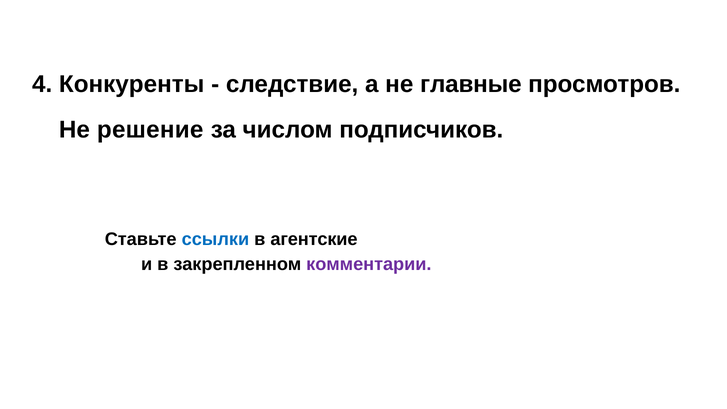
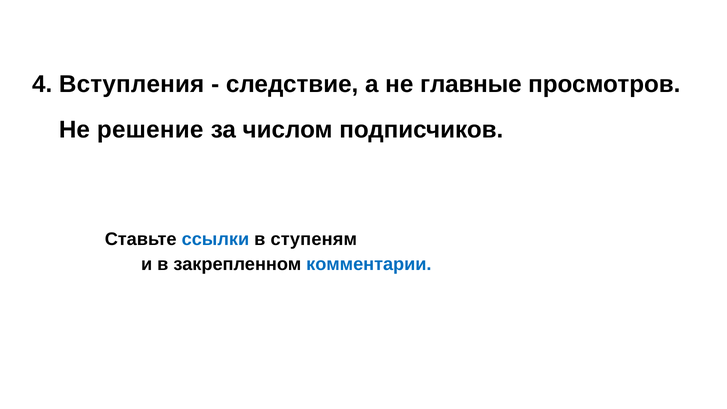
Конкуренты: Конкуренты -> Вступления
агентские: агентские -> ступеням
комментарии colour: purple -> blue
